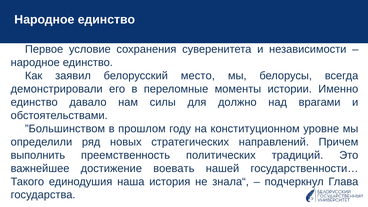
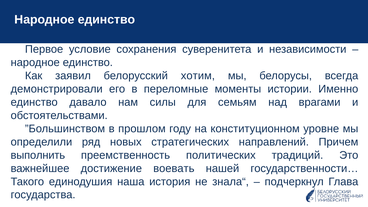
место: место -> хотим
должно: должно -> семьям
